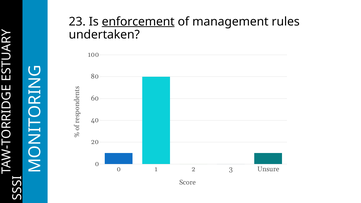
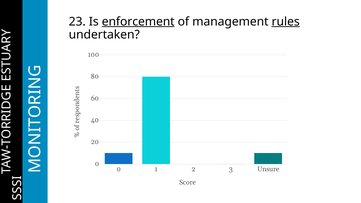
rules underline: none -> present
